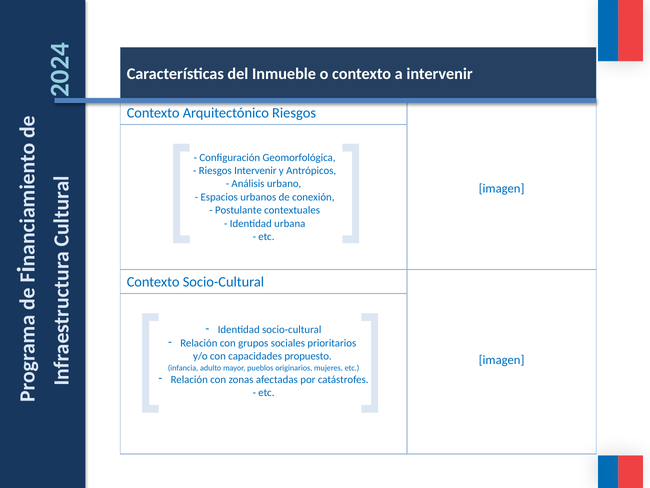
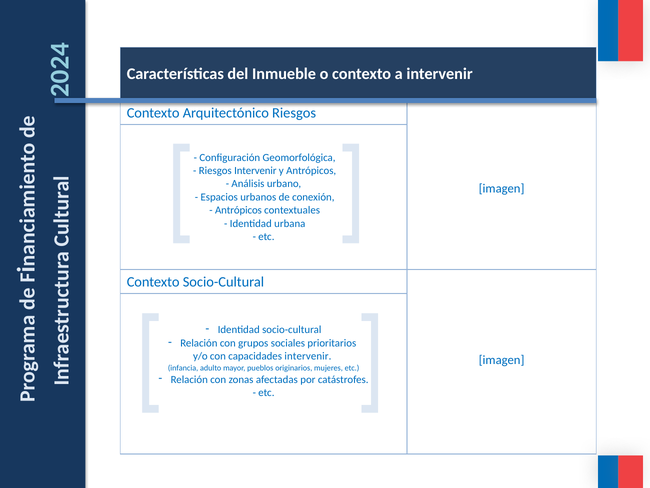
Postulante at (238, 210): Postulante -> Antrópicos
capacidades propuesto: propuesto -> intervenir
